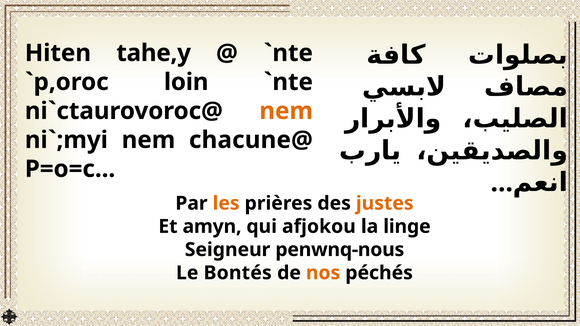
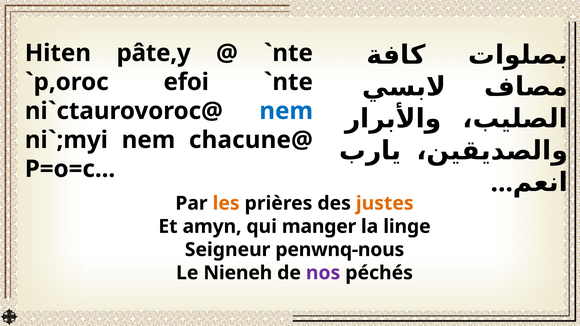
tahe,y: tahe,y -> pâte,y
loin: loin -> efoi
nem at (286, 111) colour: orange -> blue
afjokou: afjokou -> manger
Bontés: Bontés -> Nieneh
nos colour: orange -> purple
